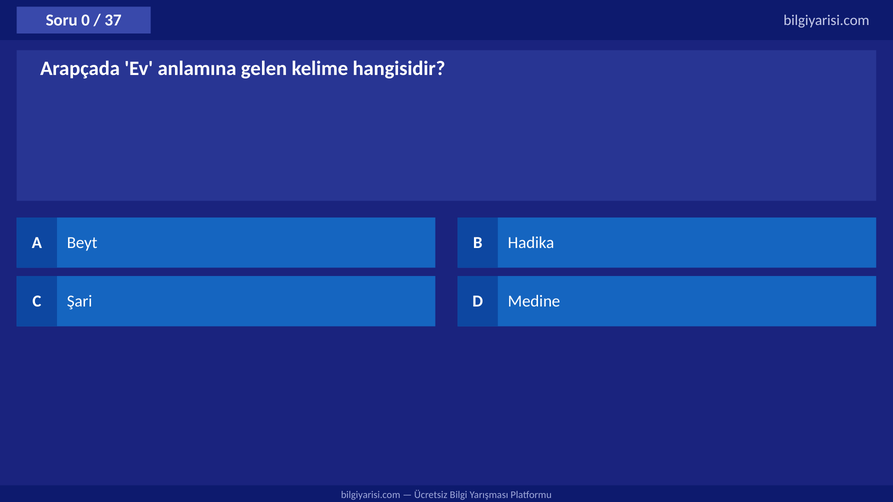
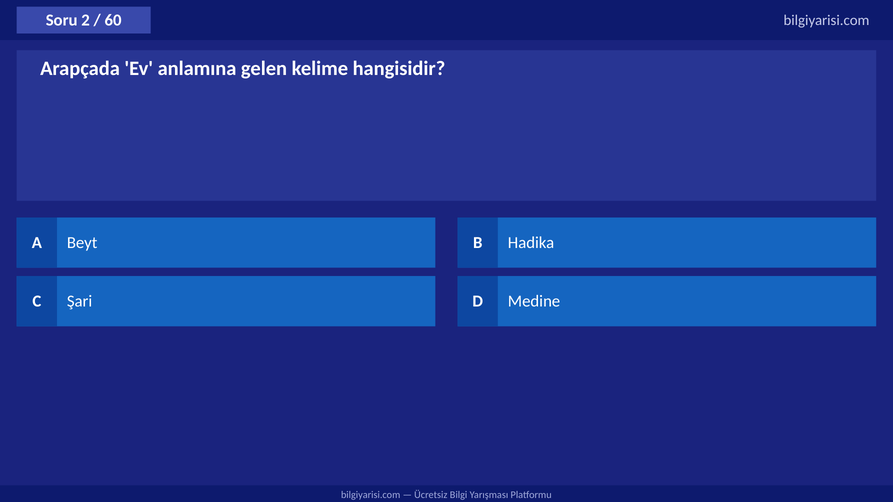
0: 0 -> 2
37: 37 -> 60
